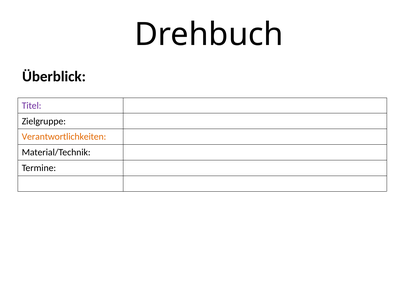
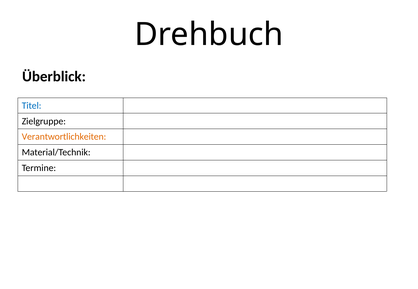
Titel colour: purple -> blue
